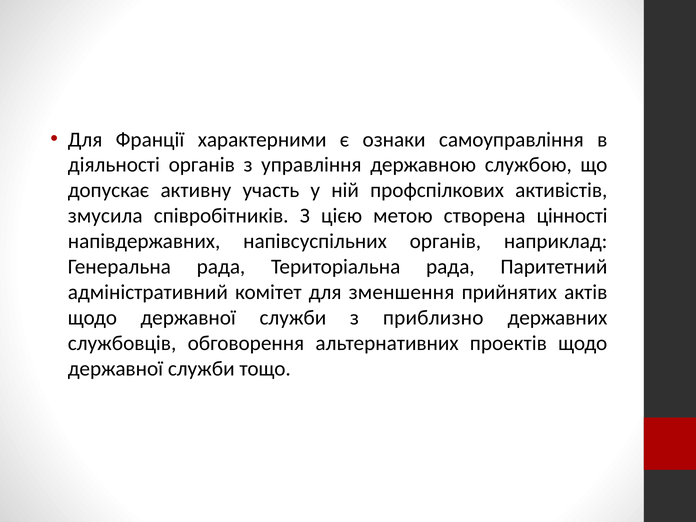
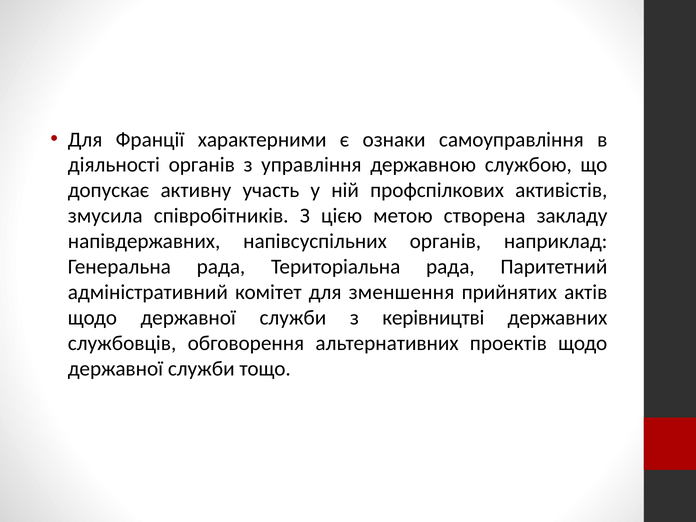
цінності: цінності -> закладу
приблизно: приблизно -> керівництві
